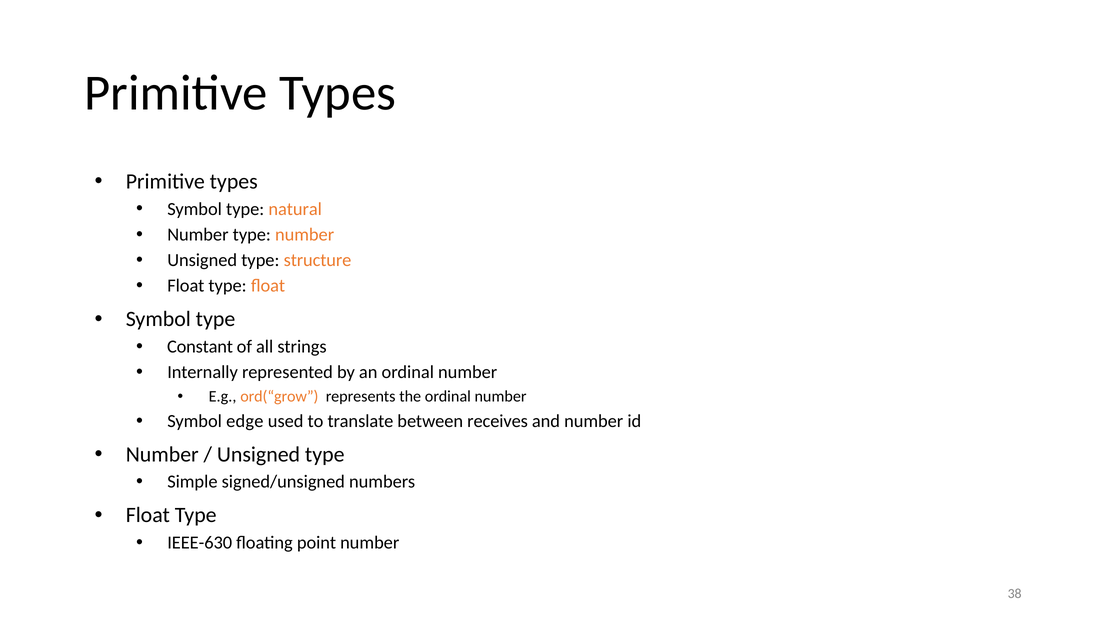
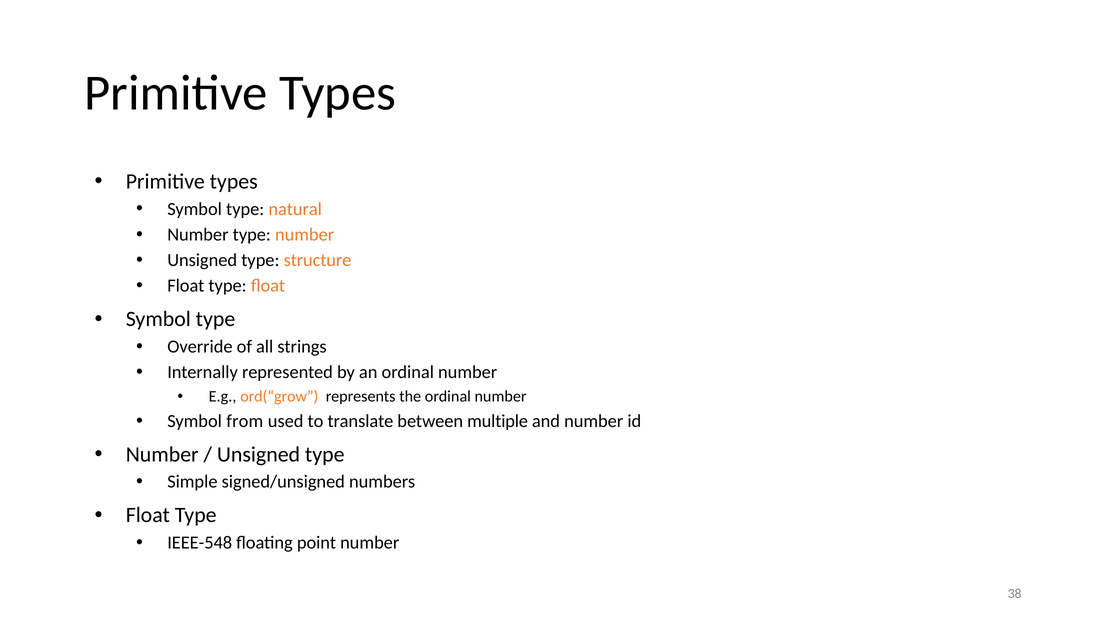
Constant: Constant -> Override
edge: edge -> from
receives: receives -> multiple
IEEE-630: IEEE-630 -> IEEE-548
